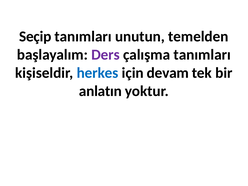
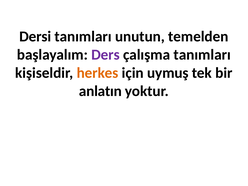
Seçip: Seçip -> Dersi
herkes colour: blue -> orange
devam: devam -> uymuş
